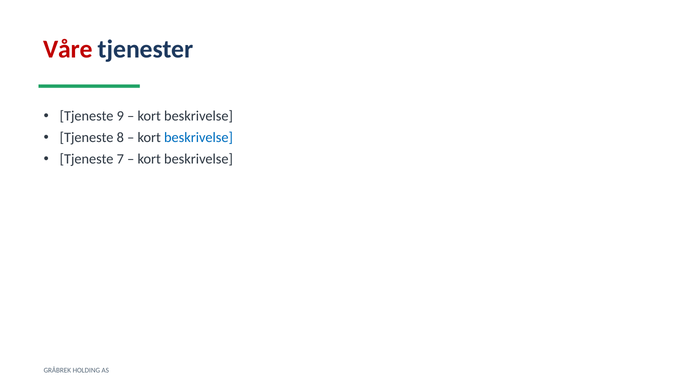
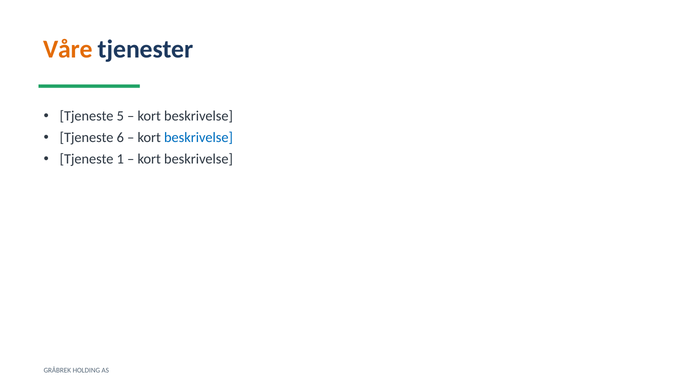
Våre colour: red -> orange
9: 9 -> 5
8: 8 -> 6
7: 7 -> 1
